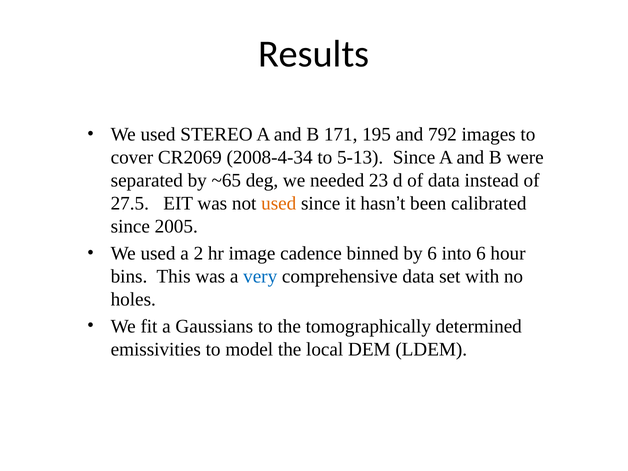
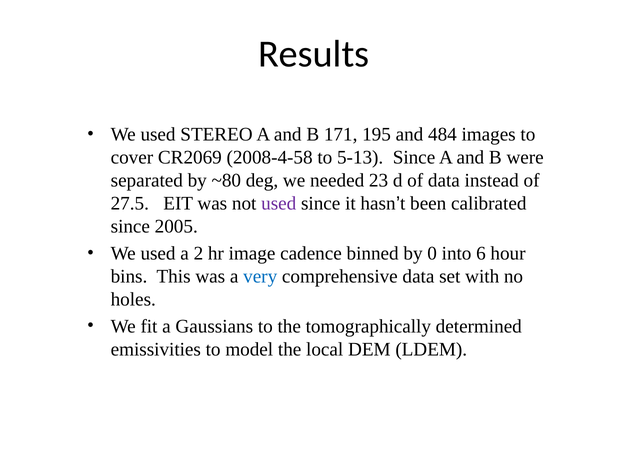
792: 792 -> 484
2008-4-34: 2008-4-34 -> 2008-4-58
~65: ~65 -> ~80
used at (279, 204) colour: orange -> purple
by 6: 6 -> 0
